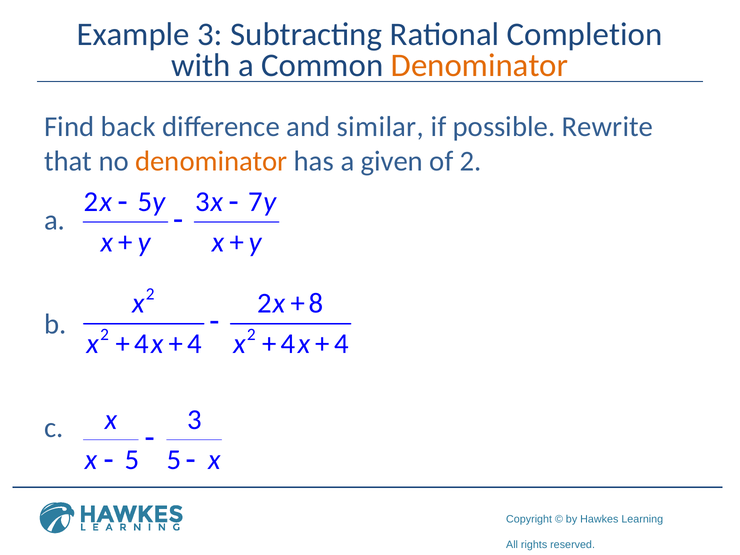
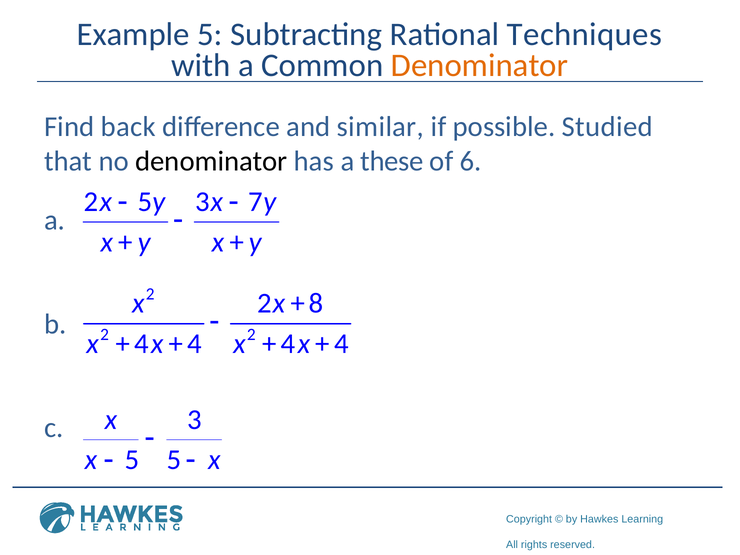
Example 3: 3 -> 5
Completion: Completion -> Techniques
Rewrite: Rewrite -> Studied
denominator at (211, 161) colour: orange -> black
given: given -> these
of 2: 2 -> 6
